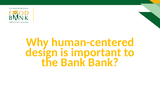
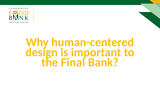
the Bank: Bank -> Final
